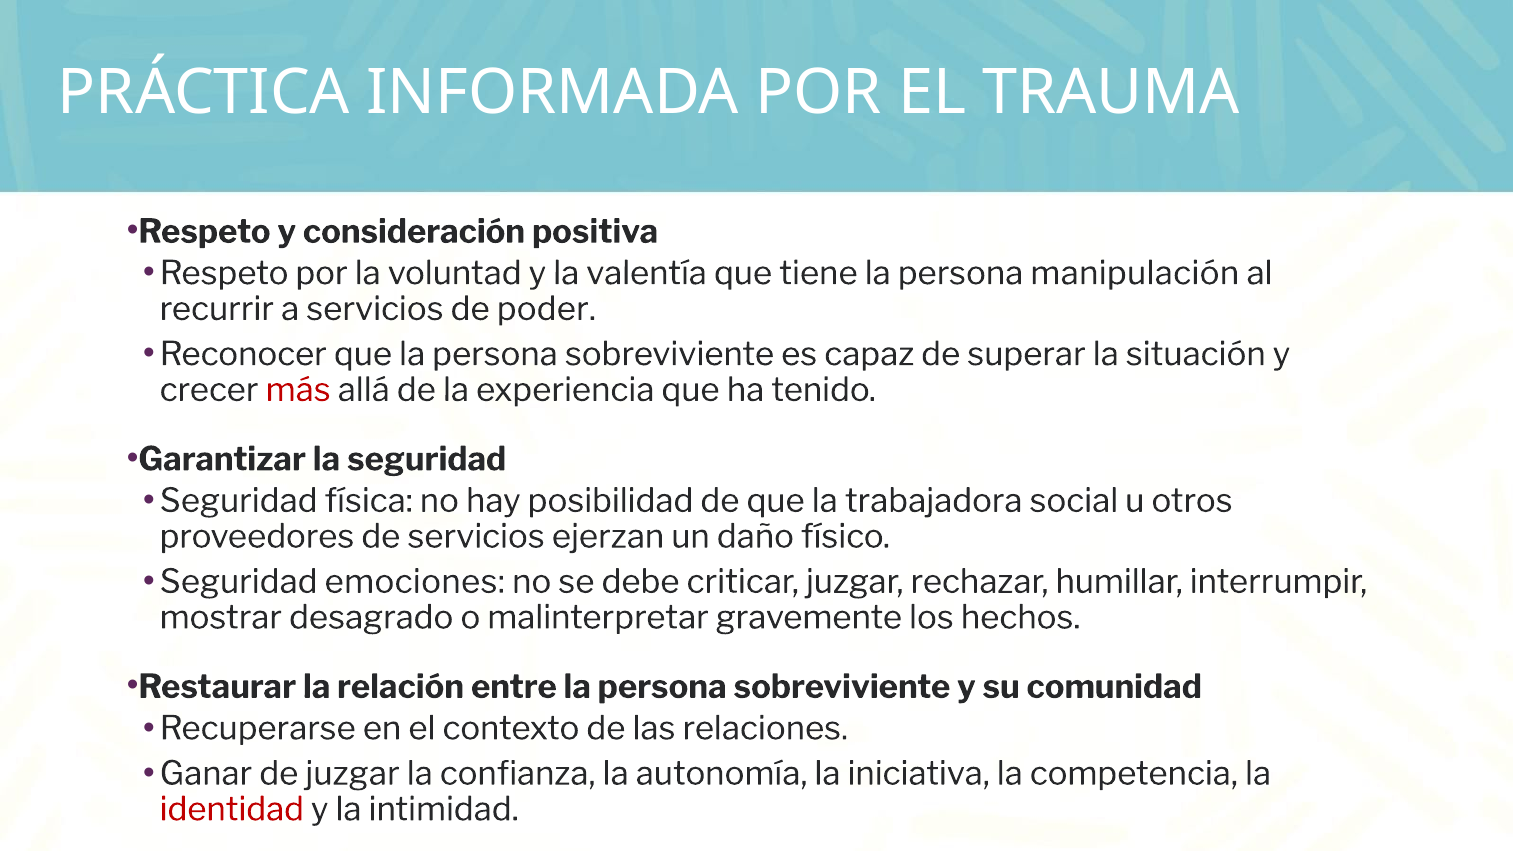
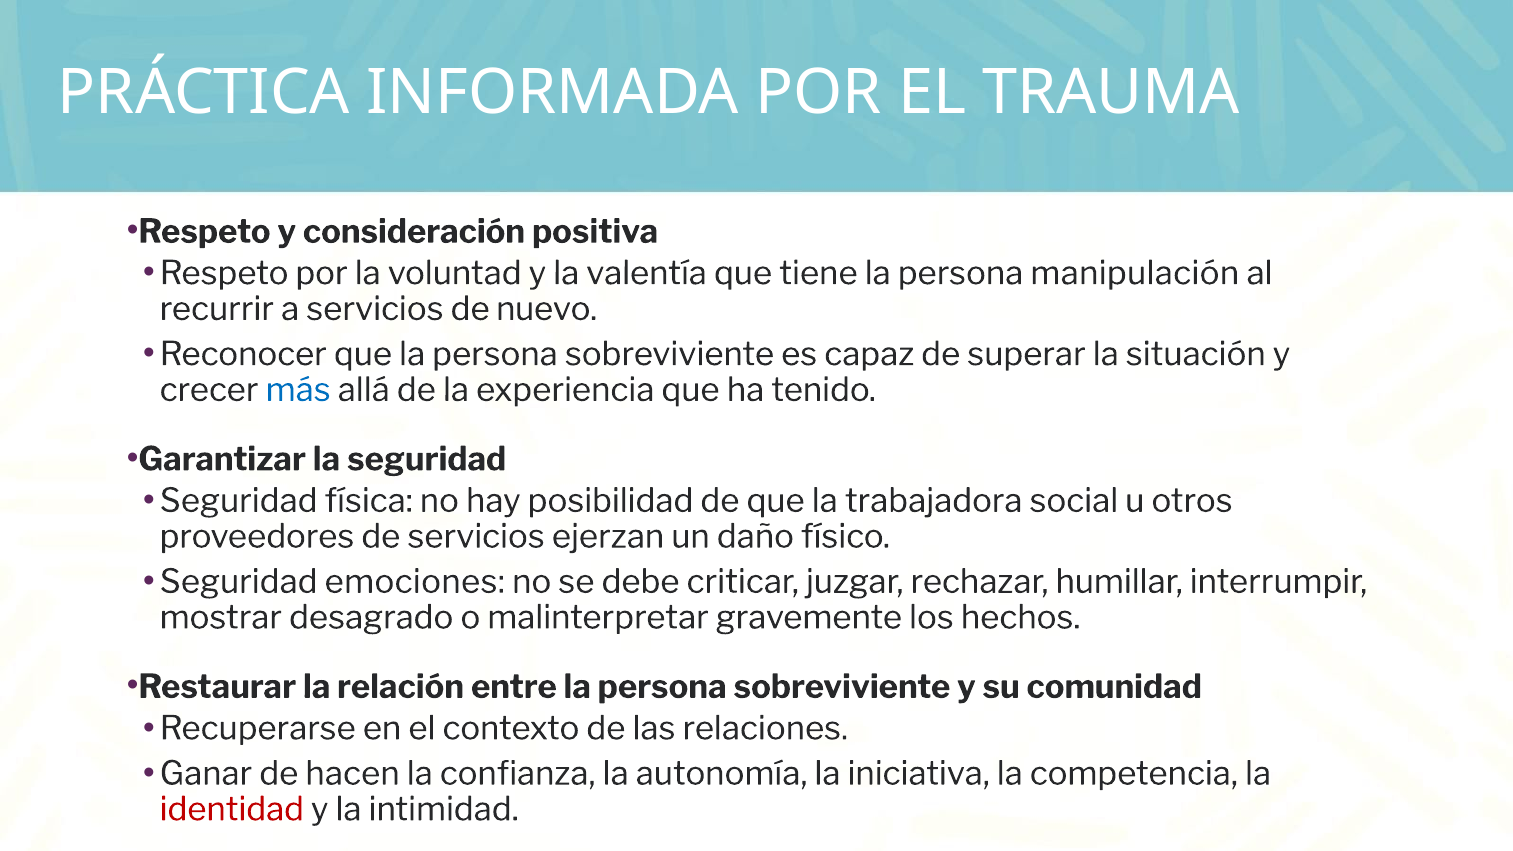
poder: poder -> nuevo
más colour: red -> blue
de juzgar: juzgar -> hacen
